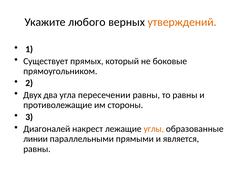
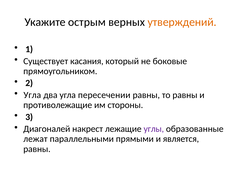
любого: любого -> острым
прямых: прямых -> касания
Двух at (32, 95): Двух -> Угла
углы colour: orange -> purple
линии: линии -> лежат
